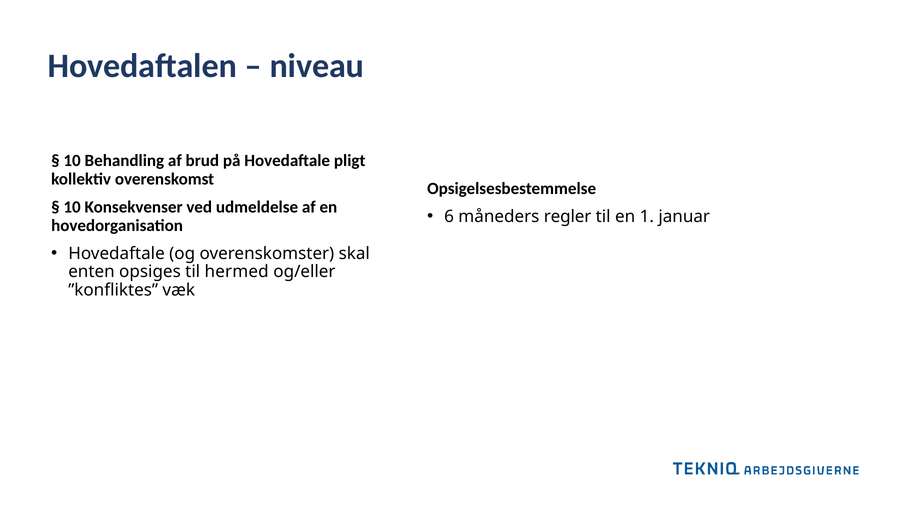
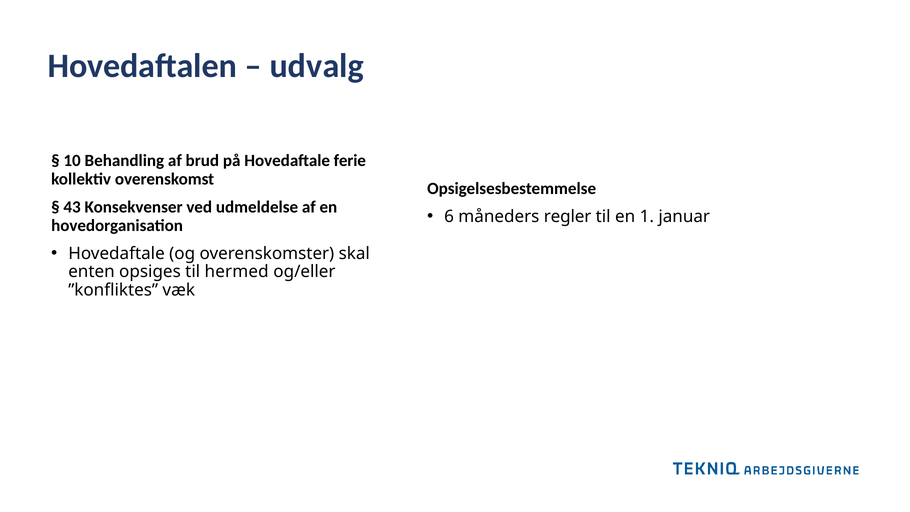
niveau: niveau -> udvalg
pligt: pligt -> ferie
10 at (72, 207): 10 -> 43
